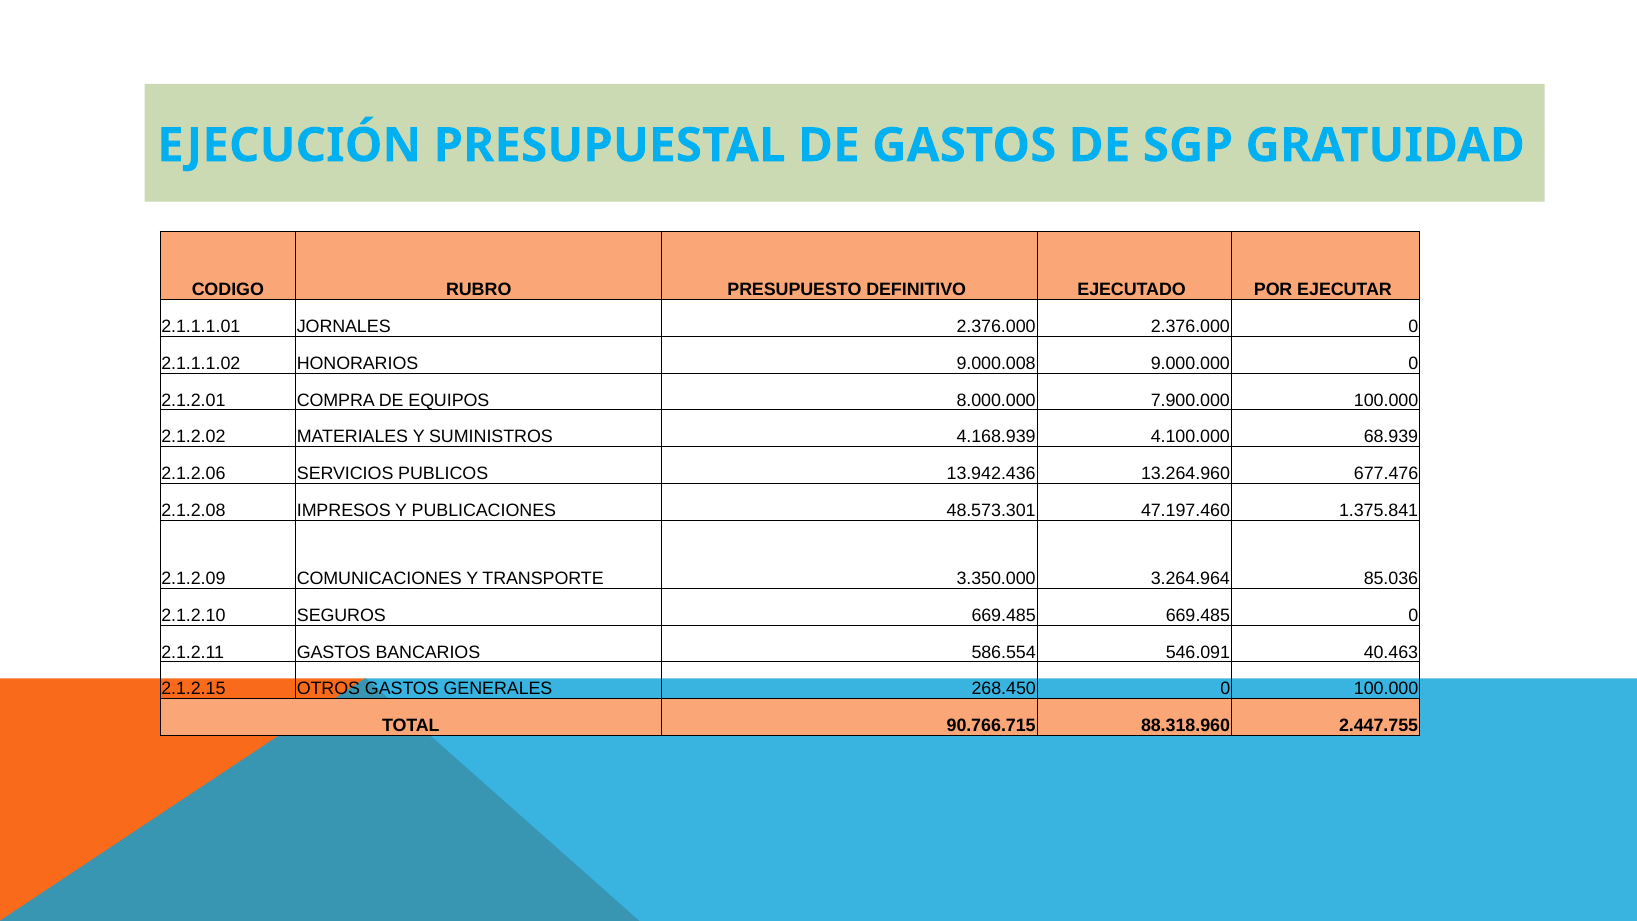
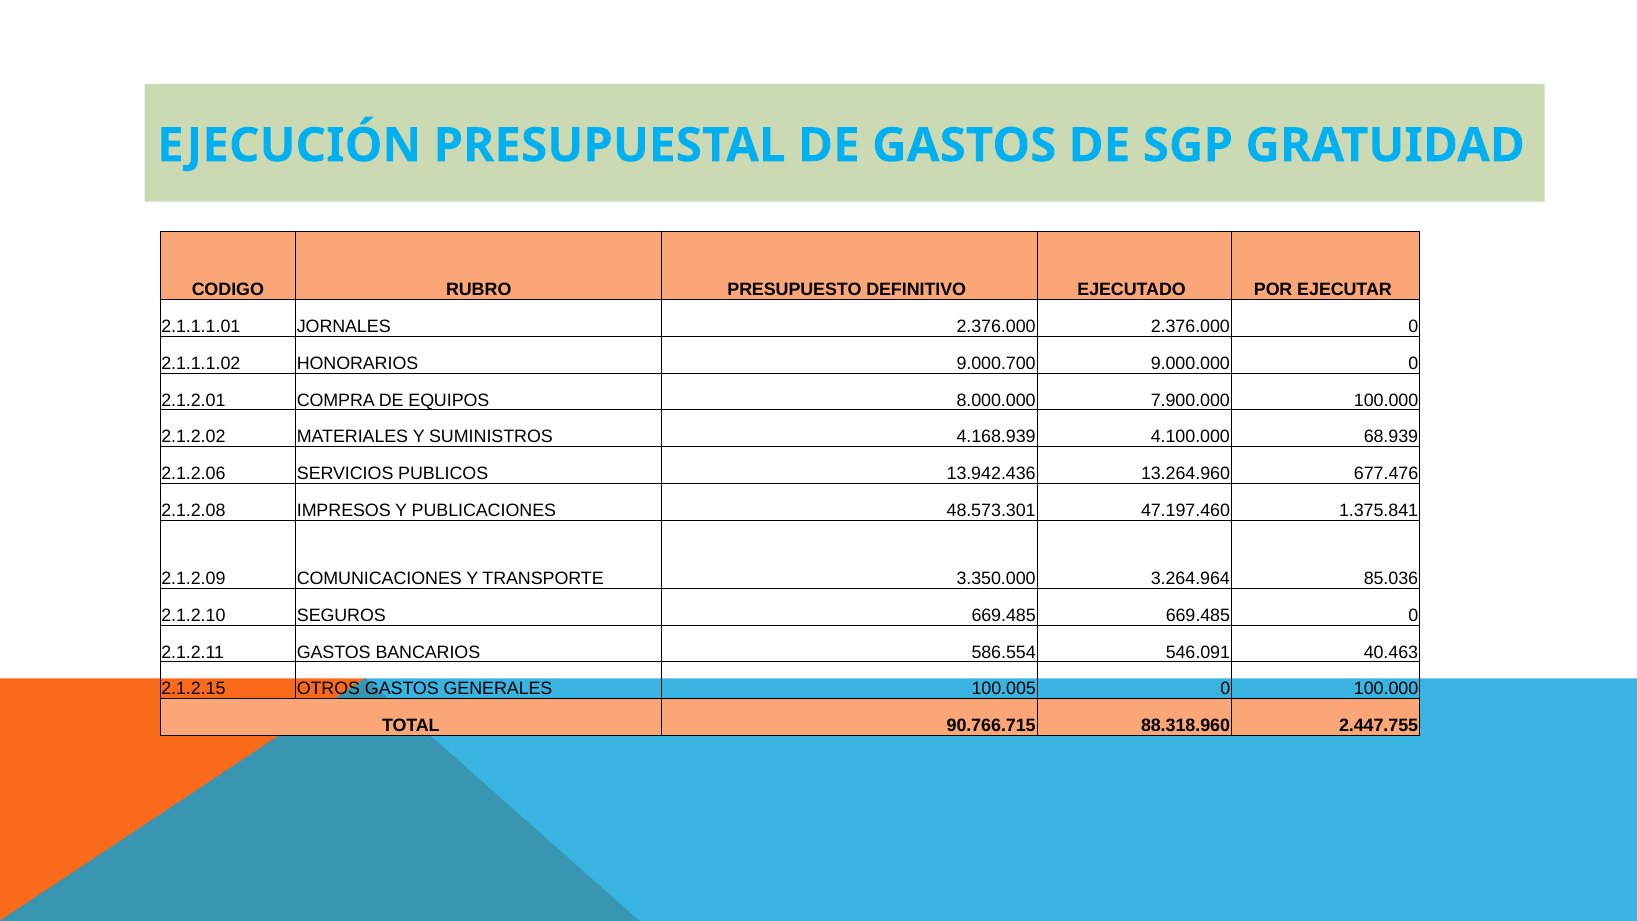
9.000.008: 9.000.008 -> 9.000.700
268.450: 268.450 -> 100.005
